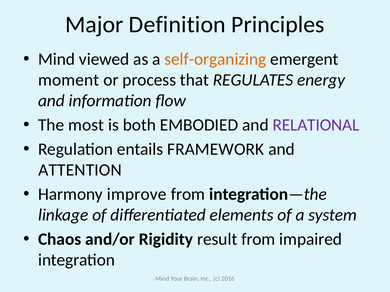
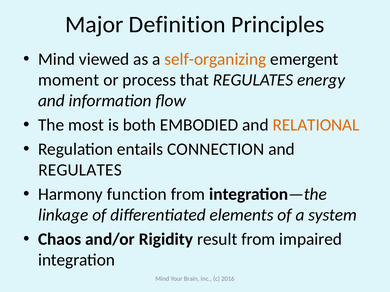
RELATIONAL colour: purple -> orange
FRAMEWORK: FRAMEWORK -> CONNECTION
ATTENTION at (80, 170): ATTENTION -> REGULATES
improve: improve -> function
